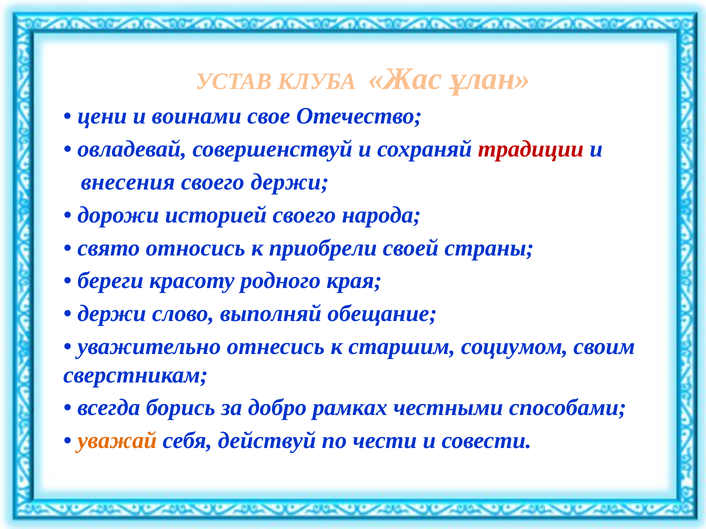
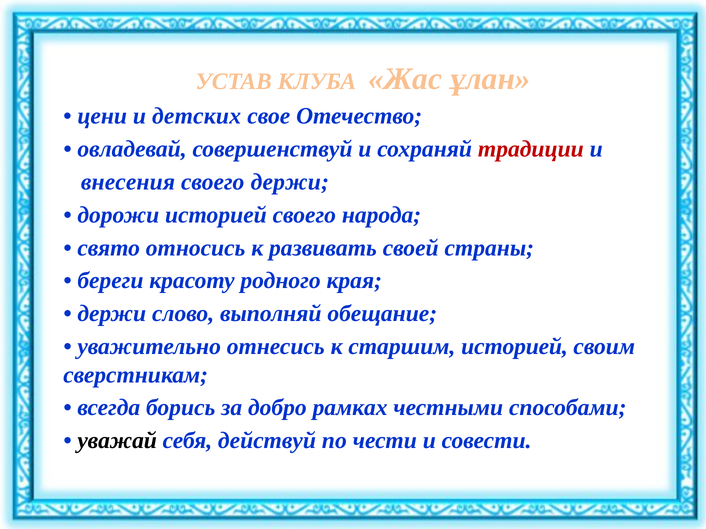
воинами: воинами -> детских
приобрели: приобрели -> развивать
старшим социумом: социумом -> историей
уважай colour: orange -> black
